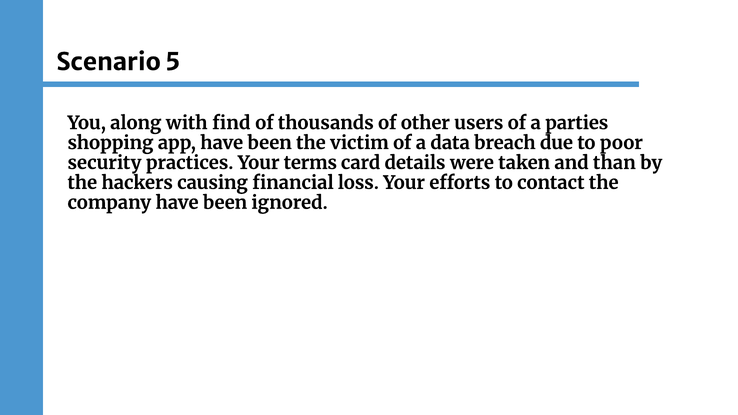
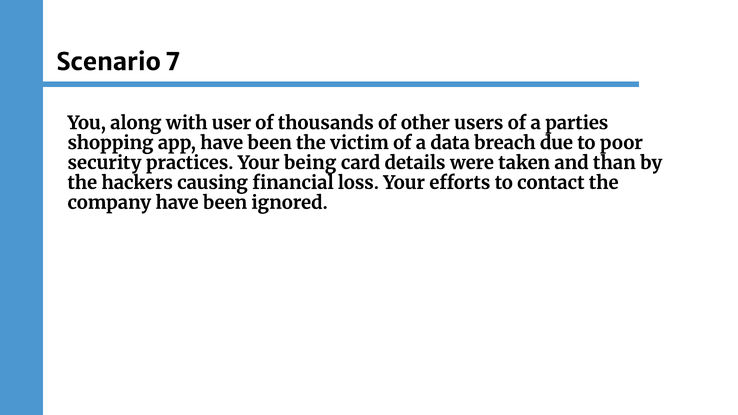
5: 5 -> 7
find: find -> user
terms: terms -> being
